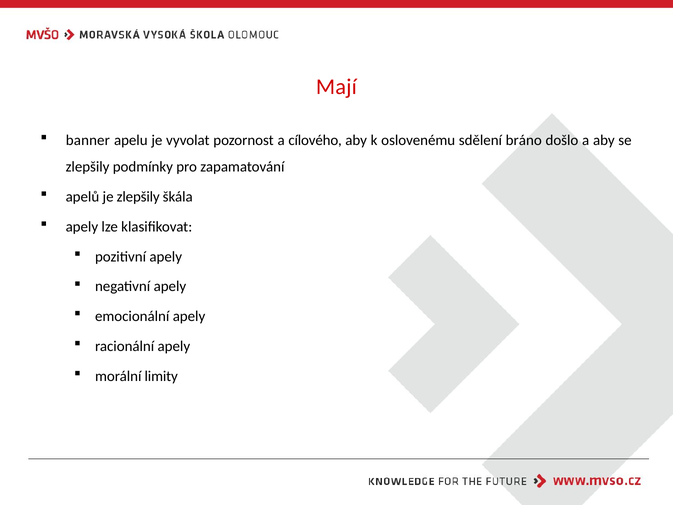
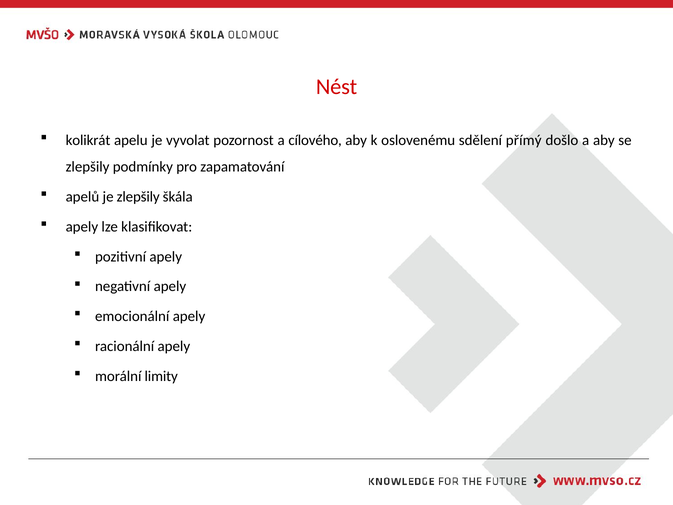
Mají: Mají -> Nést
banner: banner -> kolikrát
bráno: bráno -> přímý
